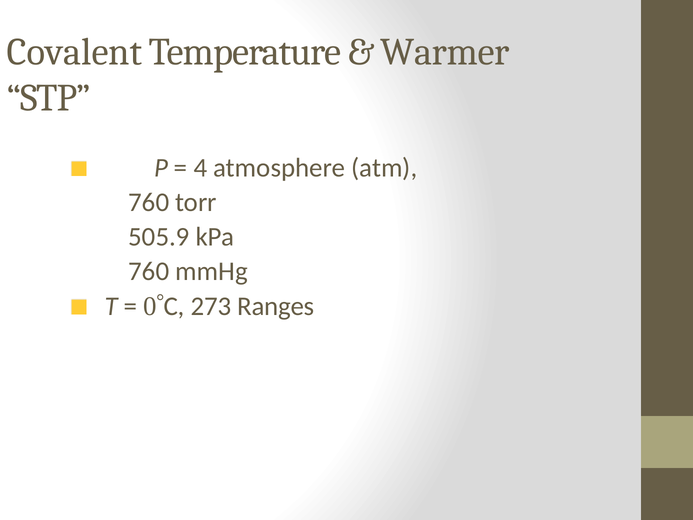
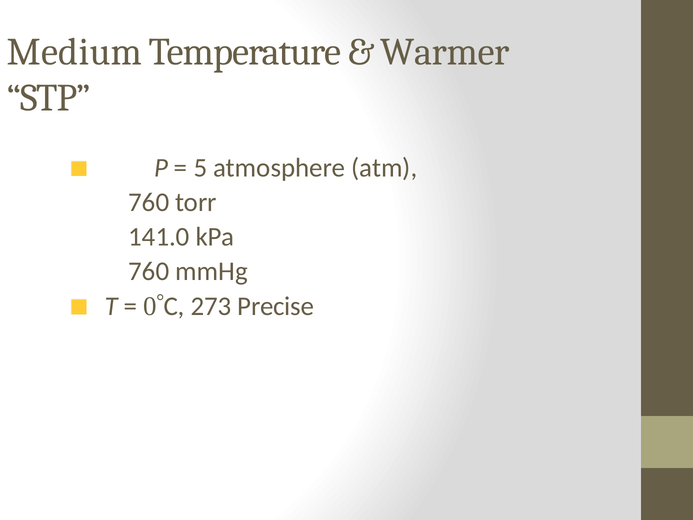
Covalent: Covalent -> Medium
4: 4 -> 5
505.9: 505.9 -> 141.0
Ranges: Ranges -> Precise
